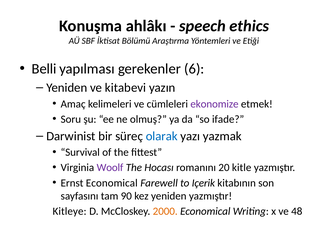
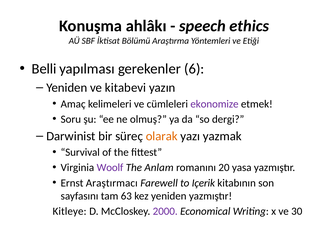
ifade: ifade -> dergi
olarak colour: blue -> orange
Hocası: Hocası -> Anlam
kitle: kitle -> yasa
Ernst Economical: Economical -> Araştırmacı
90: 90 -> 63
2000 colour: orange -> purple
48: 48 -> 30
